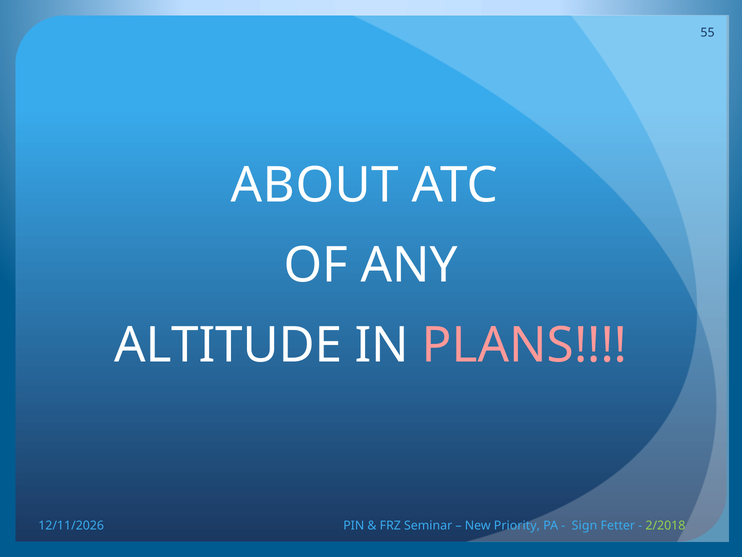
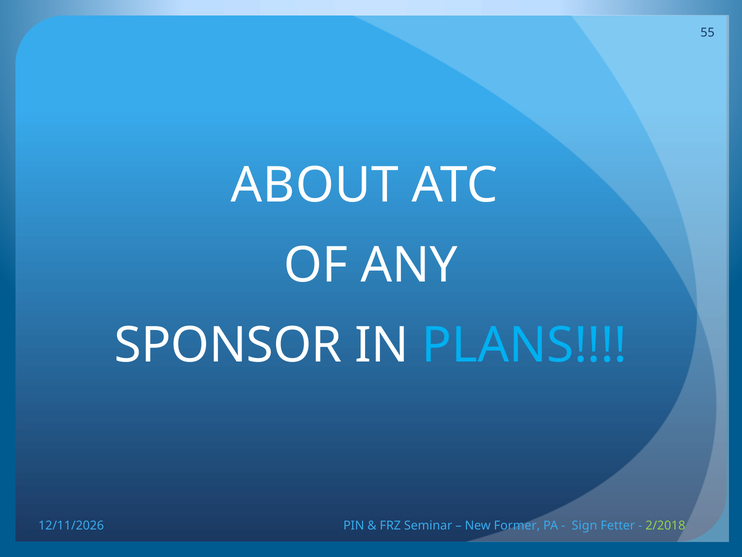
ALTITUDE: ALTITUDE -> SPONSOR
PLANS colour: pink -> light blue
Priority: Priority -> Former
